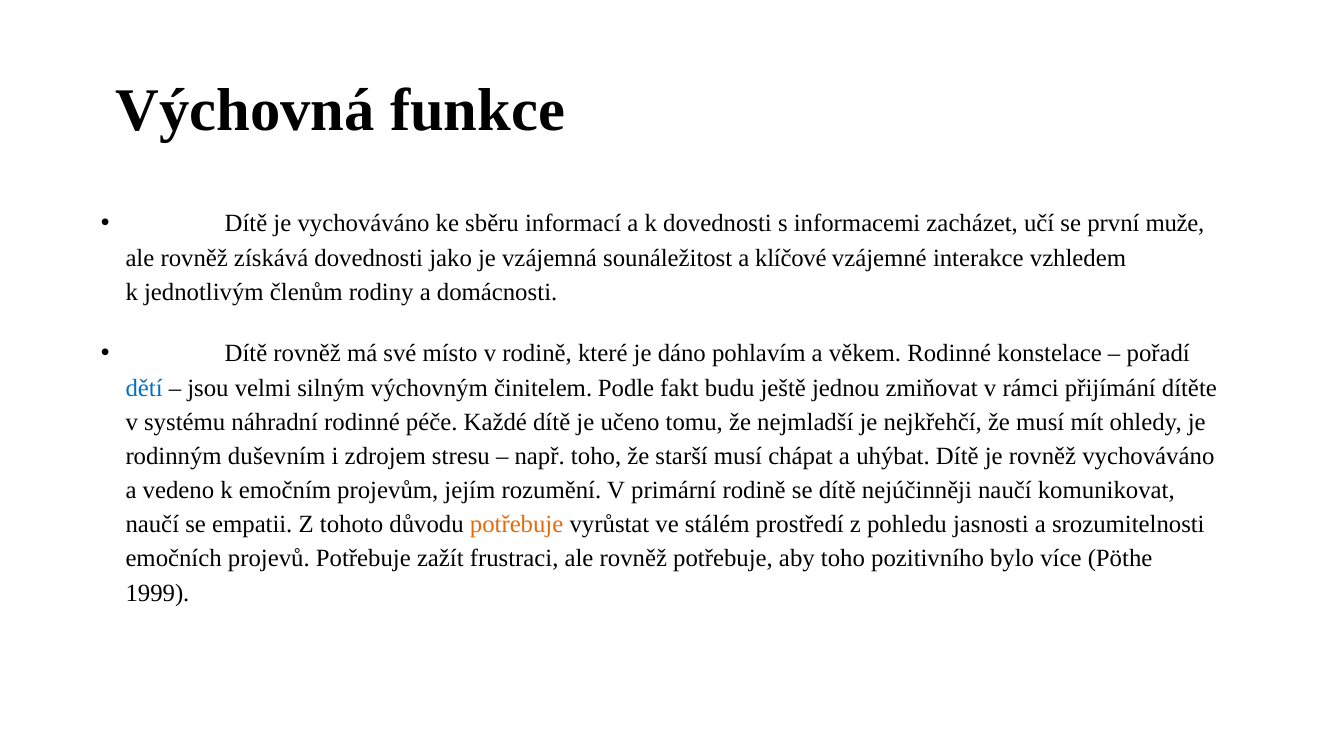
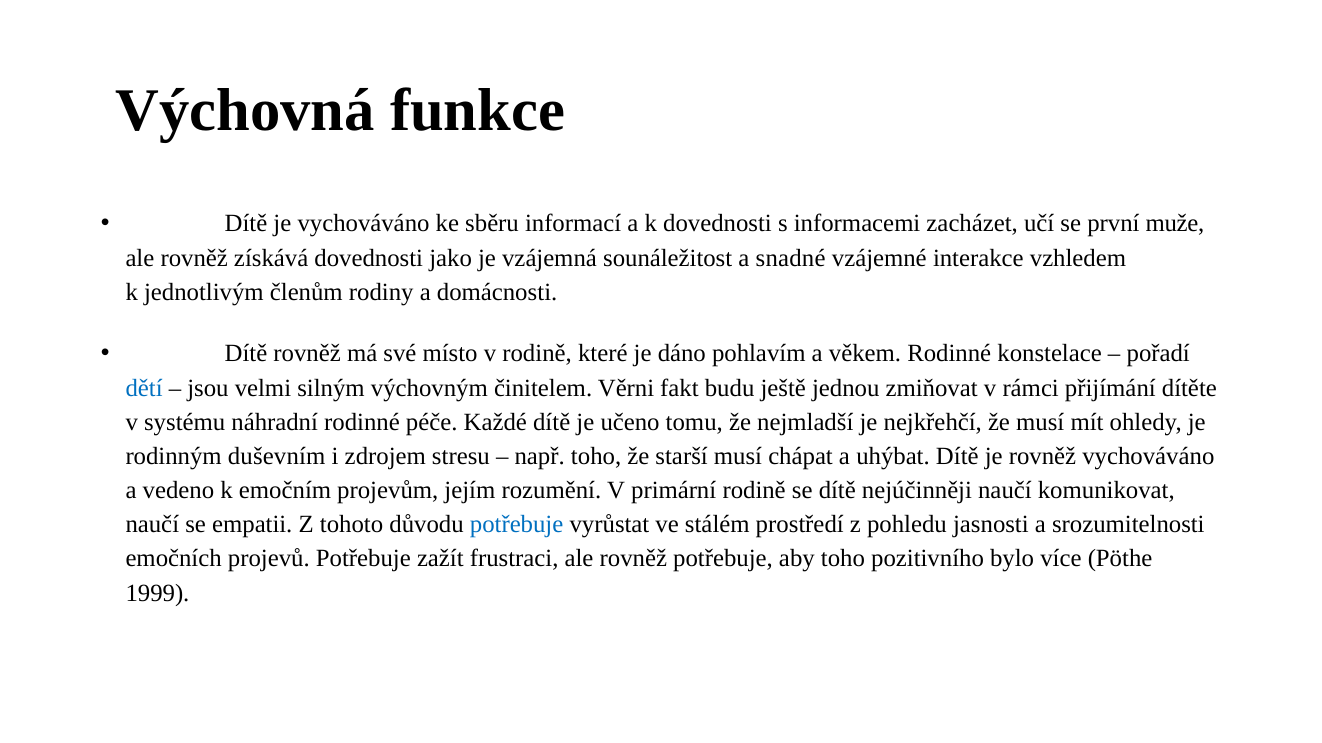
klíčové: klíčové -> snadné
Podle: Podle -> Věrni
potřebuje at (517, 525) colour: orange -> blue
